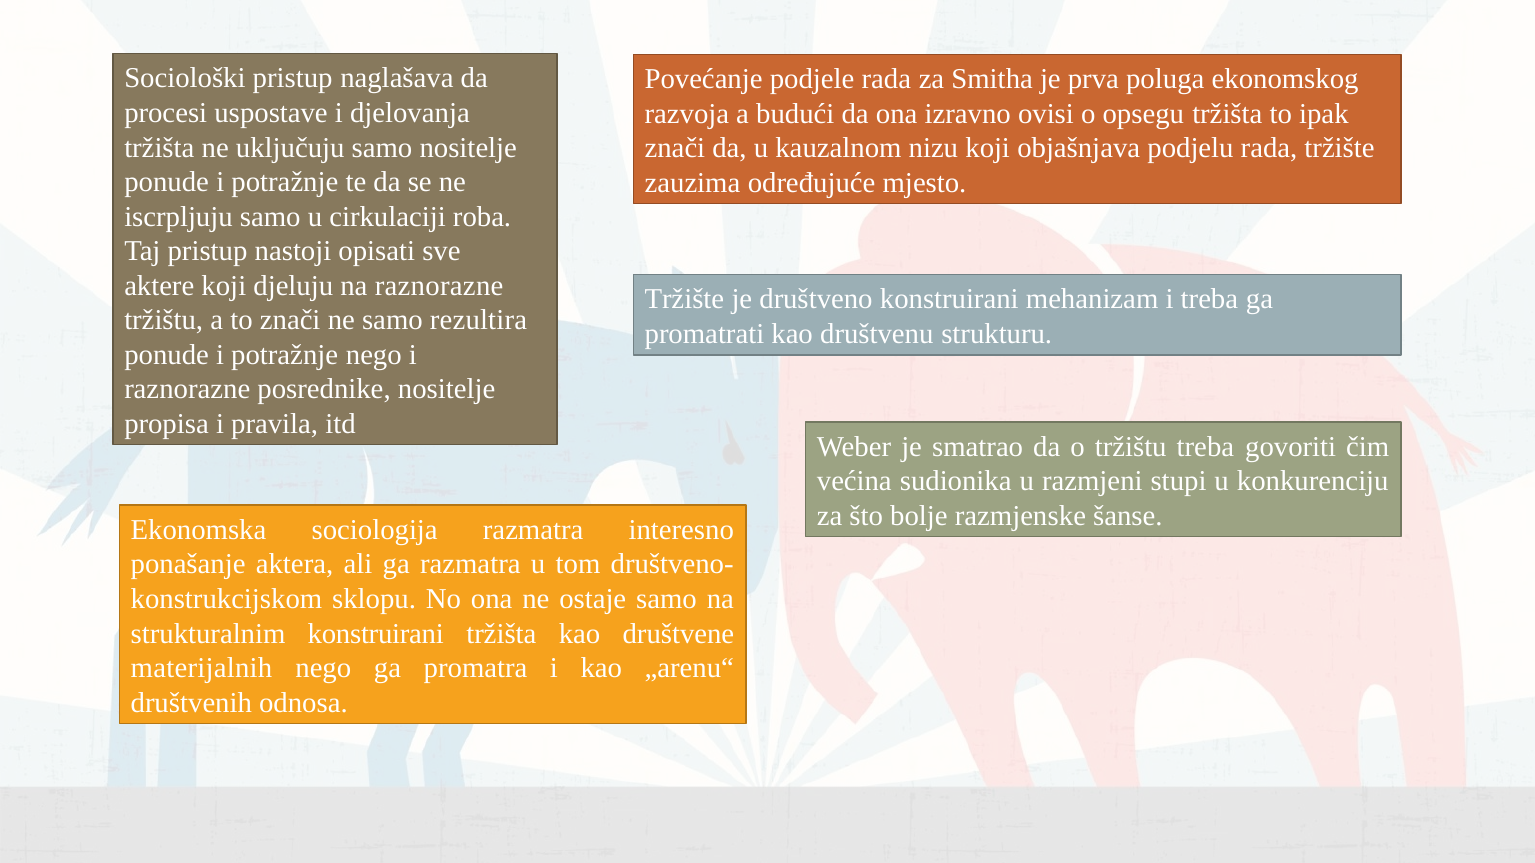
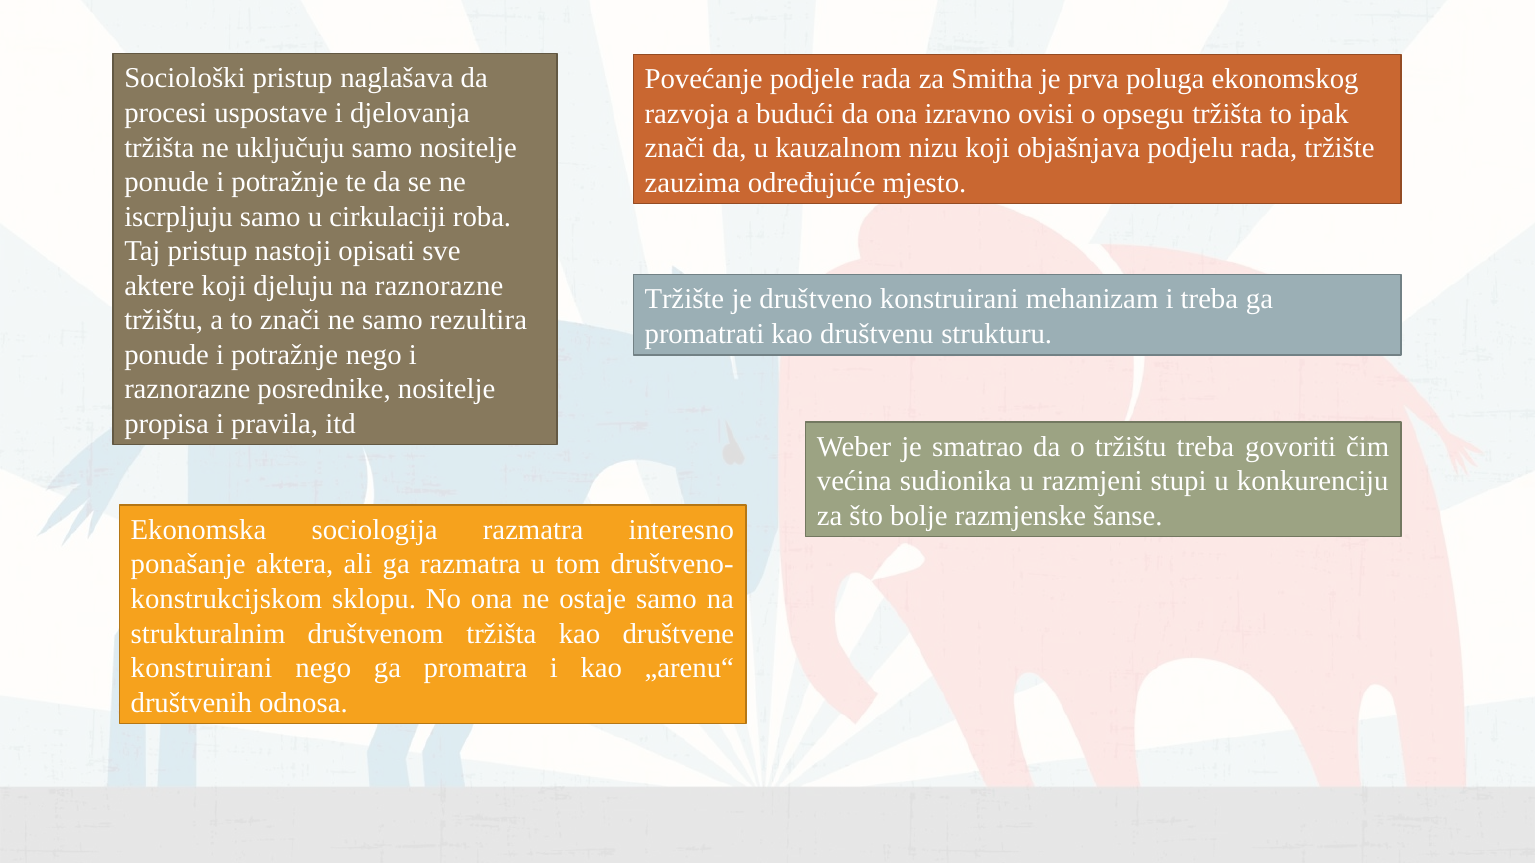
strukturalnim konstruirani: konstruirani -> društvenom
materijalnih at (202, 668): materijalnih -> konstruirani
